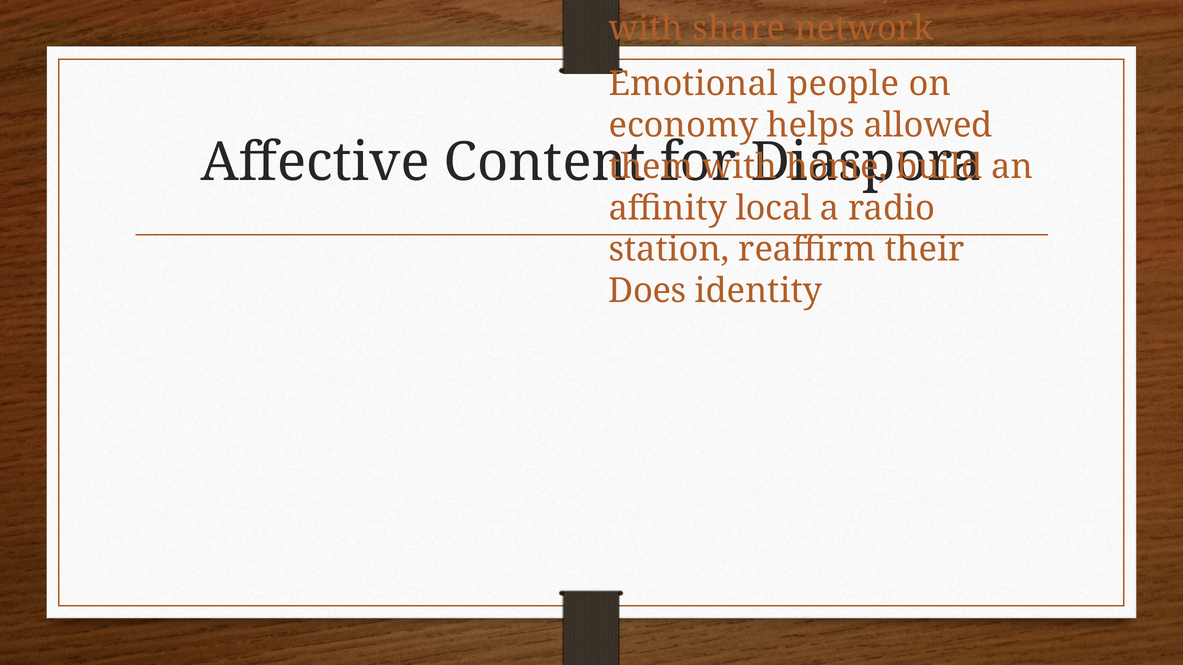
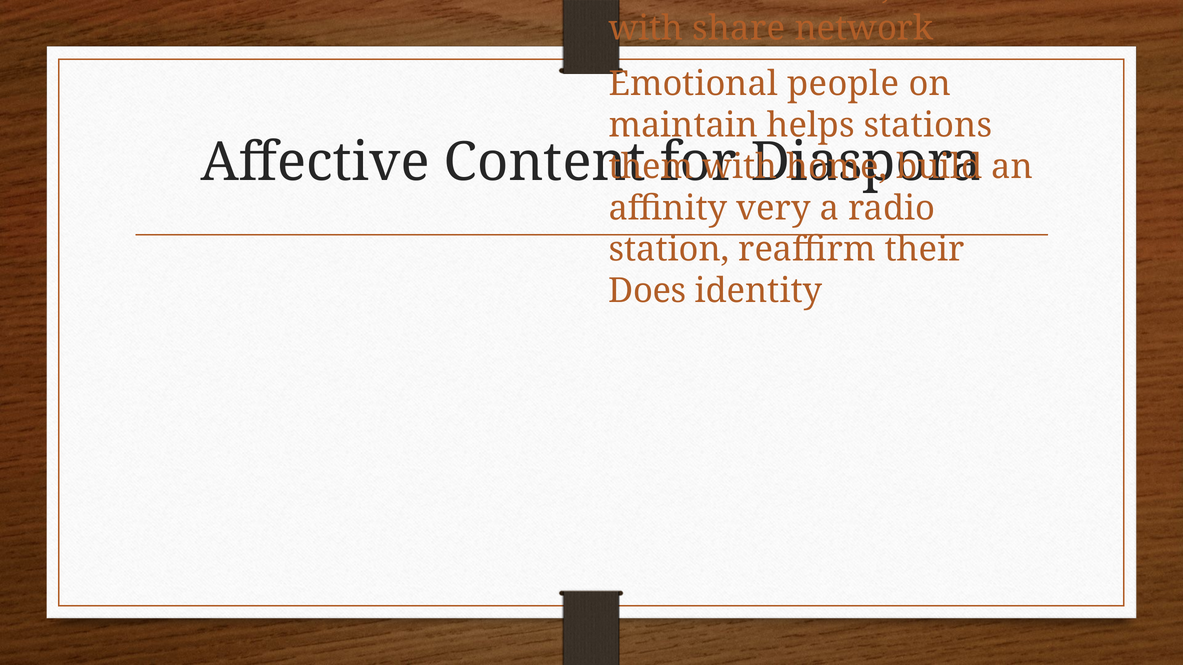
economy: economy -> maintain
allowed: allowed -> stations
affinity local: local -> very
